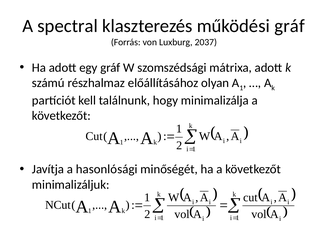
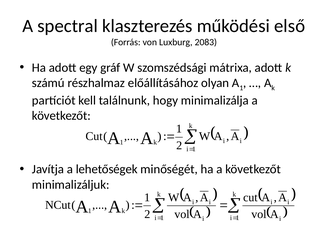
működési gráf: gráf -> első
2037: 2037 -> 2083
hasonlósági: hasonlósági -> lehetőségek
